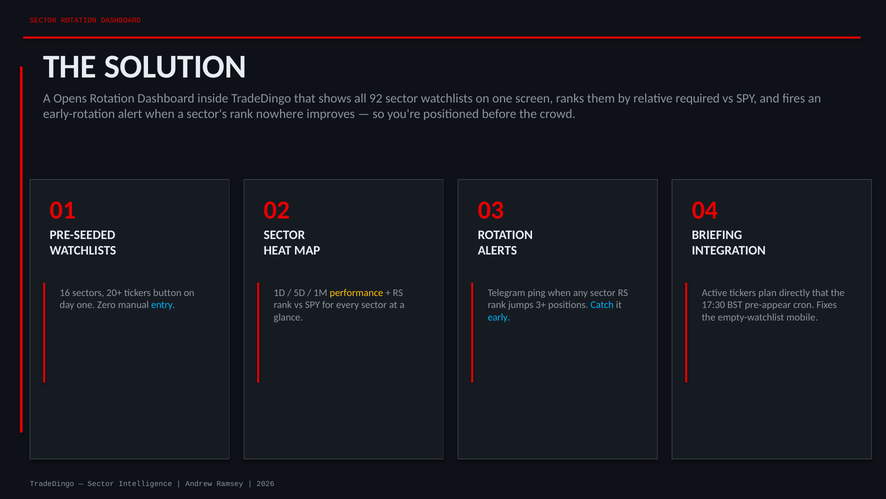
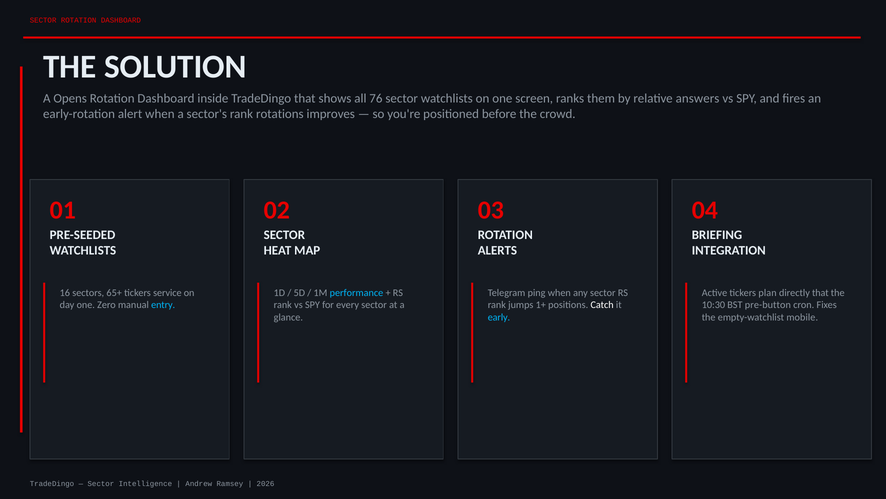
92: 92 -> 76
required: required -> answers
nowhere: nowhere -> rotations
20+: 20+ -> 65+
button: button -> service
performance colour: yellow -> light blue
3+: 3+ -> 1+
Catch colour: light blue -> white
17:30: 17:30 -> 10:30
pre-appear: pre-appear -> pre-button
